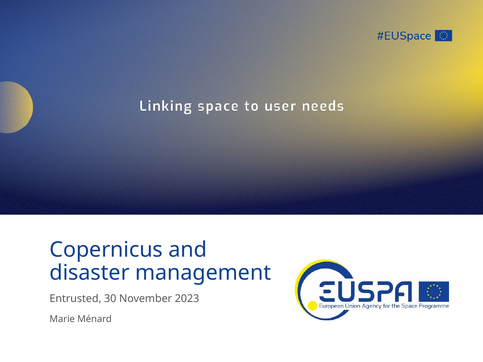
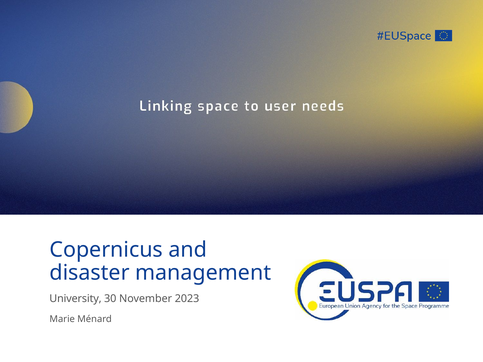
Entrusted: Entrusted -> University
